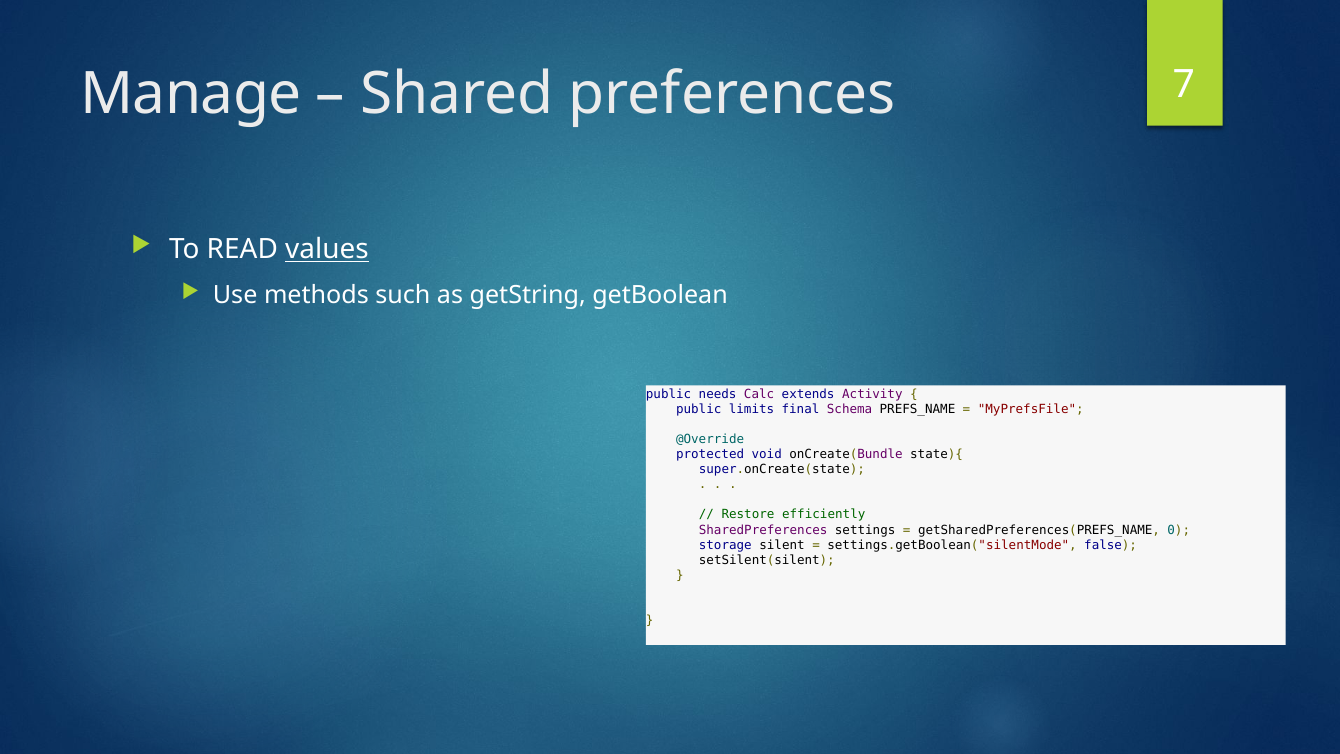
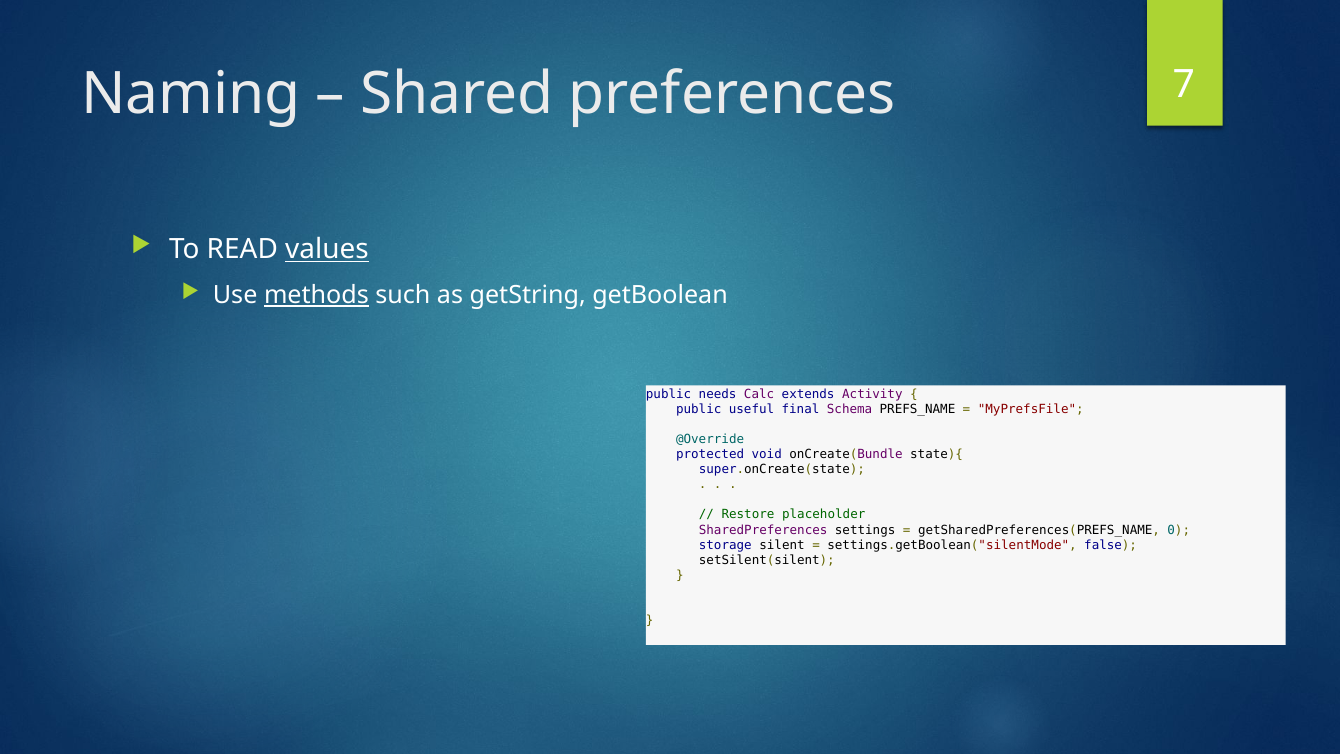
Manage: Manage -> Naming
methods underline: none -> present
limits: limits -> useful
efficiently: efficiently -> placeholder
